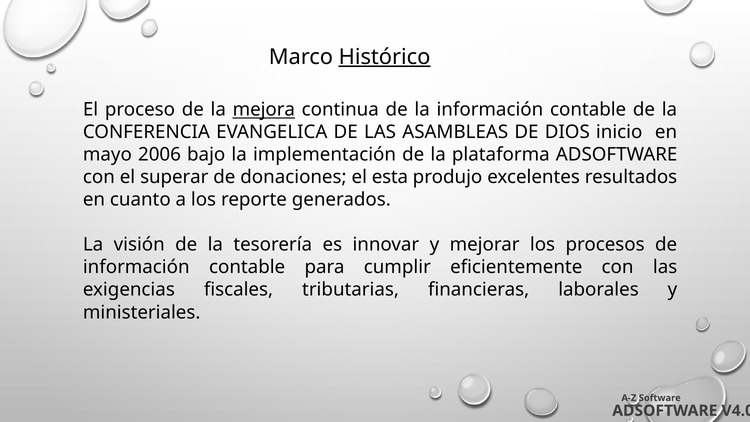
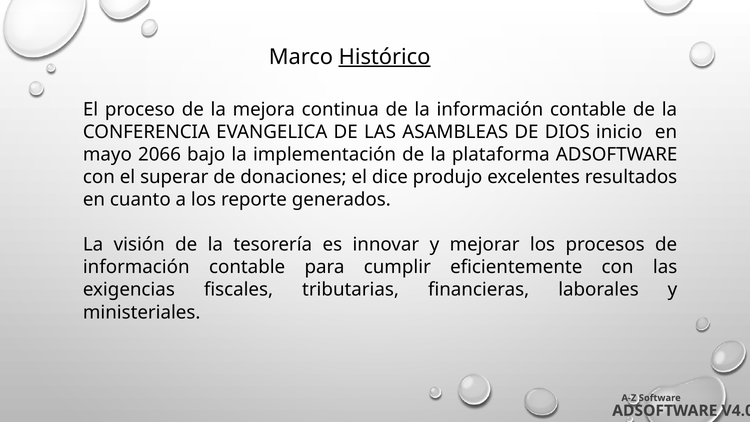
mejora underline: present -> none
2006: 2006 -> 2066
esta: esta -> dice
